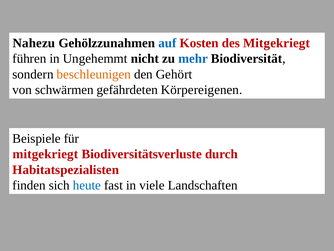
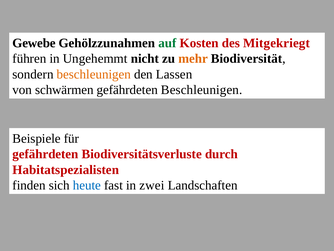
Nahezu: Nahezu -> Gewebe
auf colour: blue -> green
mehr colour: blue -> orange
Gehört: Gehört -> Lassen
gefährdeten Körpereigenen: Körpereigenen -> Beschleunigen
mitgekriegt at (45, 154): mitgekriegt -> gefährdeten
viele: viele -> zwei
